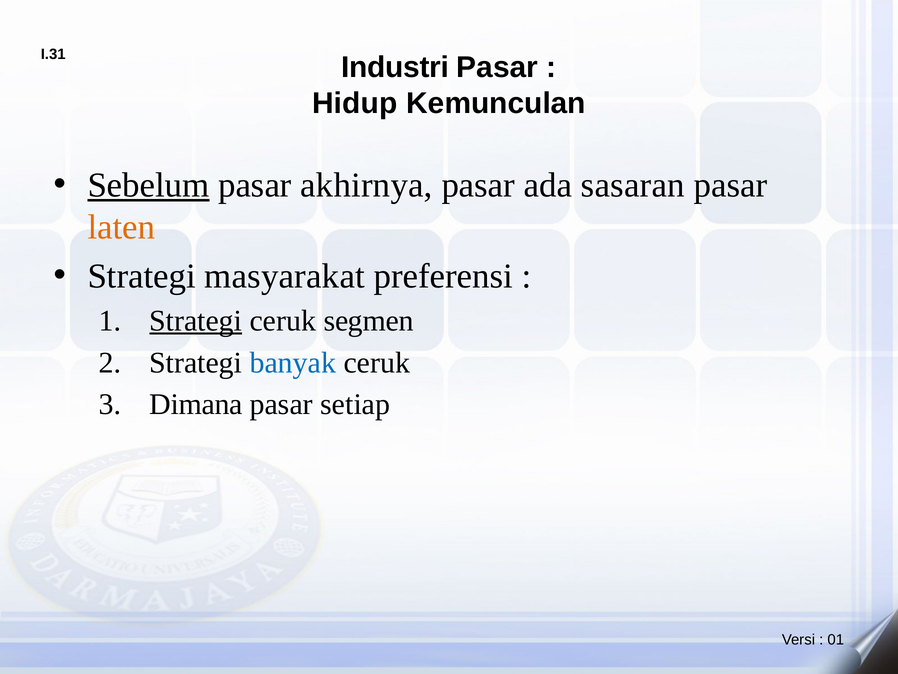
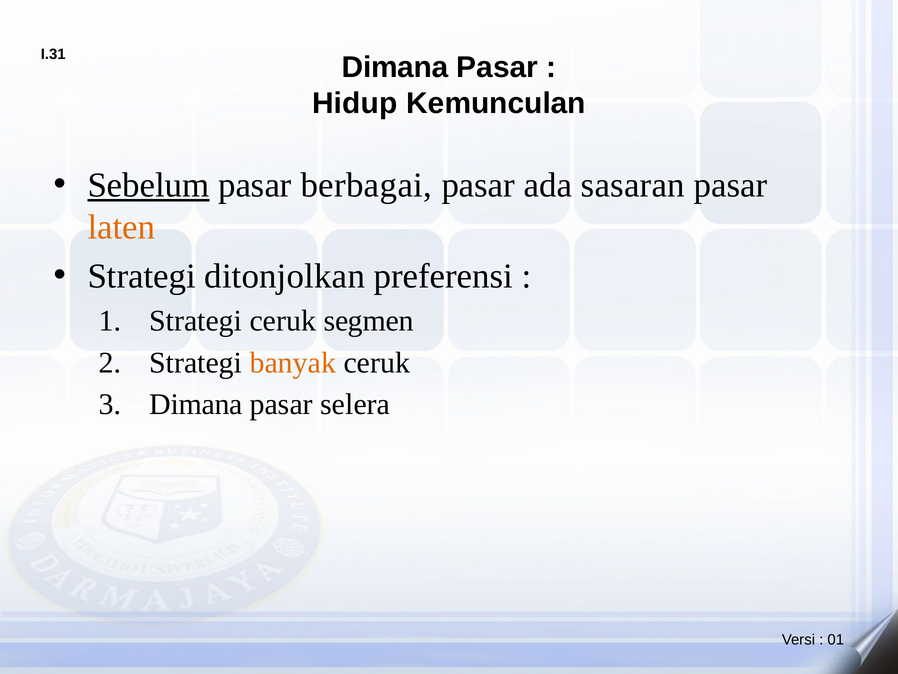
Industri at (395, 67): Industri -> Dimana
akhirnya: akhirnya -> berbagai
masyarakat: masyarakat -> ditonjolkan
Strategi at (196, 320) underline: present -> none
banyak colour: blue -> orange
setiap: setiap -> selera
